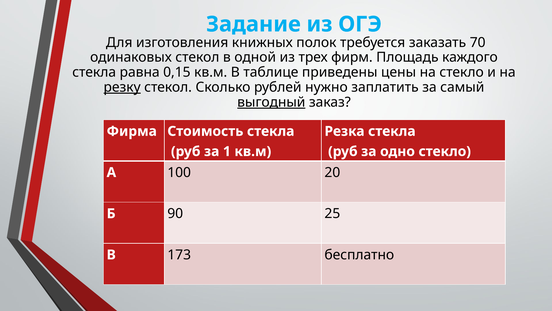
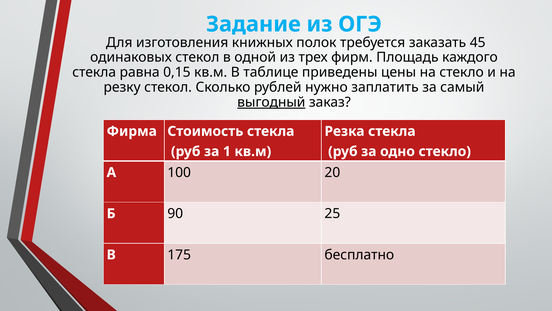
70: 70 -> 45
резку underline: present -> none
173: 173 -> 175
